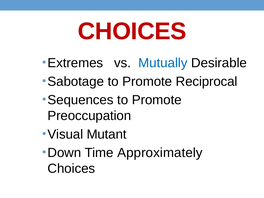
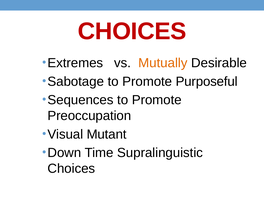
Mutually colour: blue -> orange
Reciprocal: Reciprocal -> Purposeful
Approximately: Approximately -> Supralinguistic
